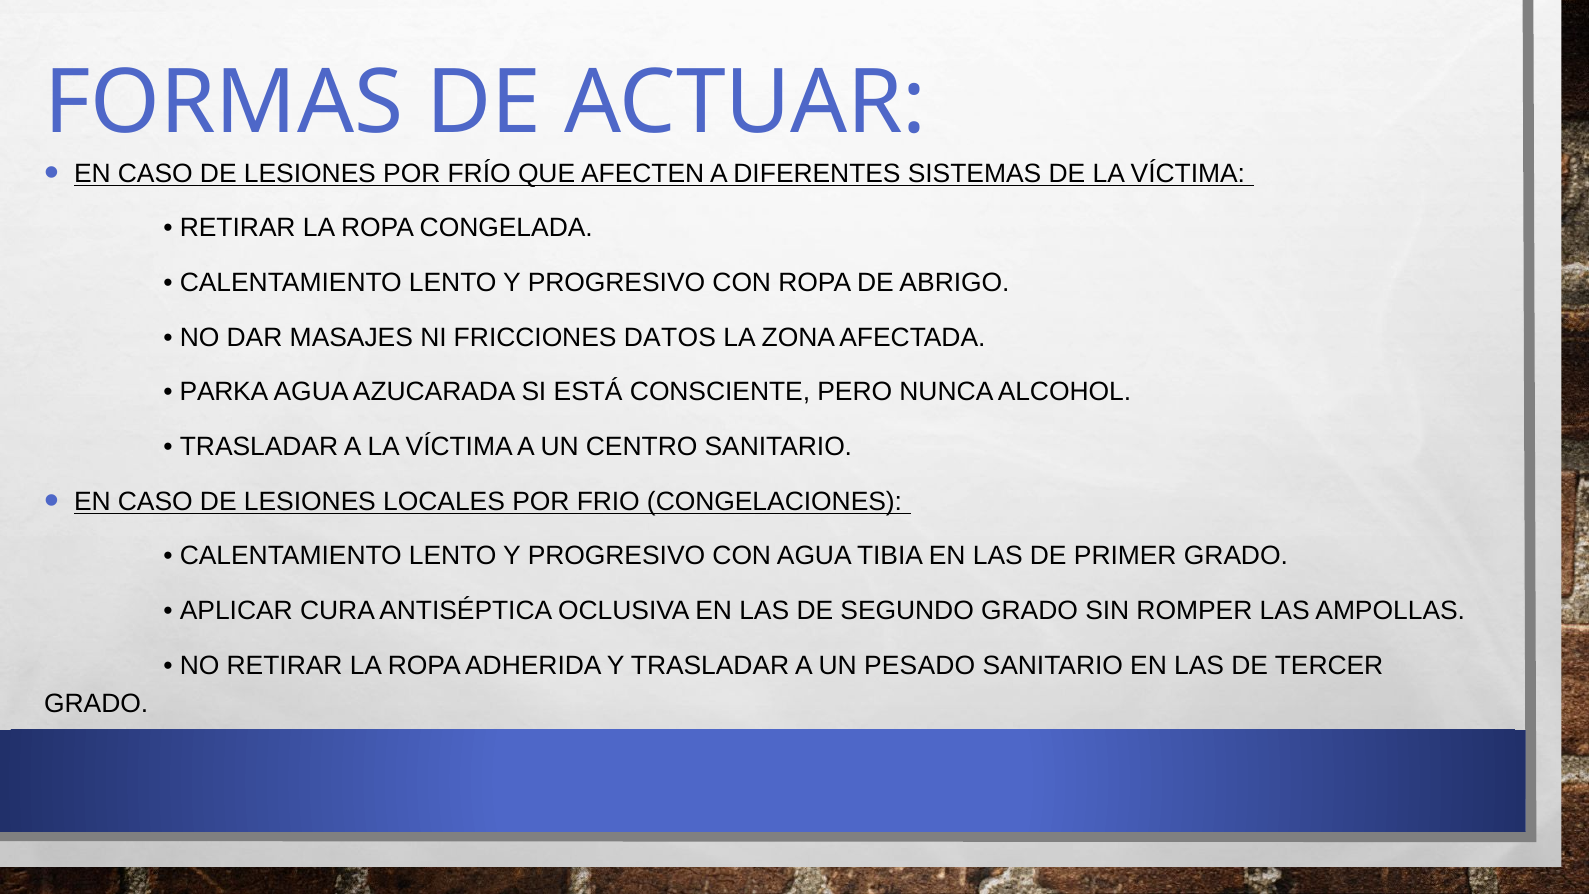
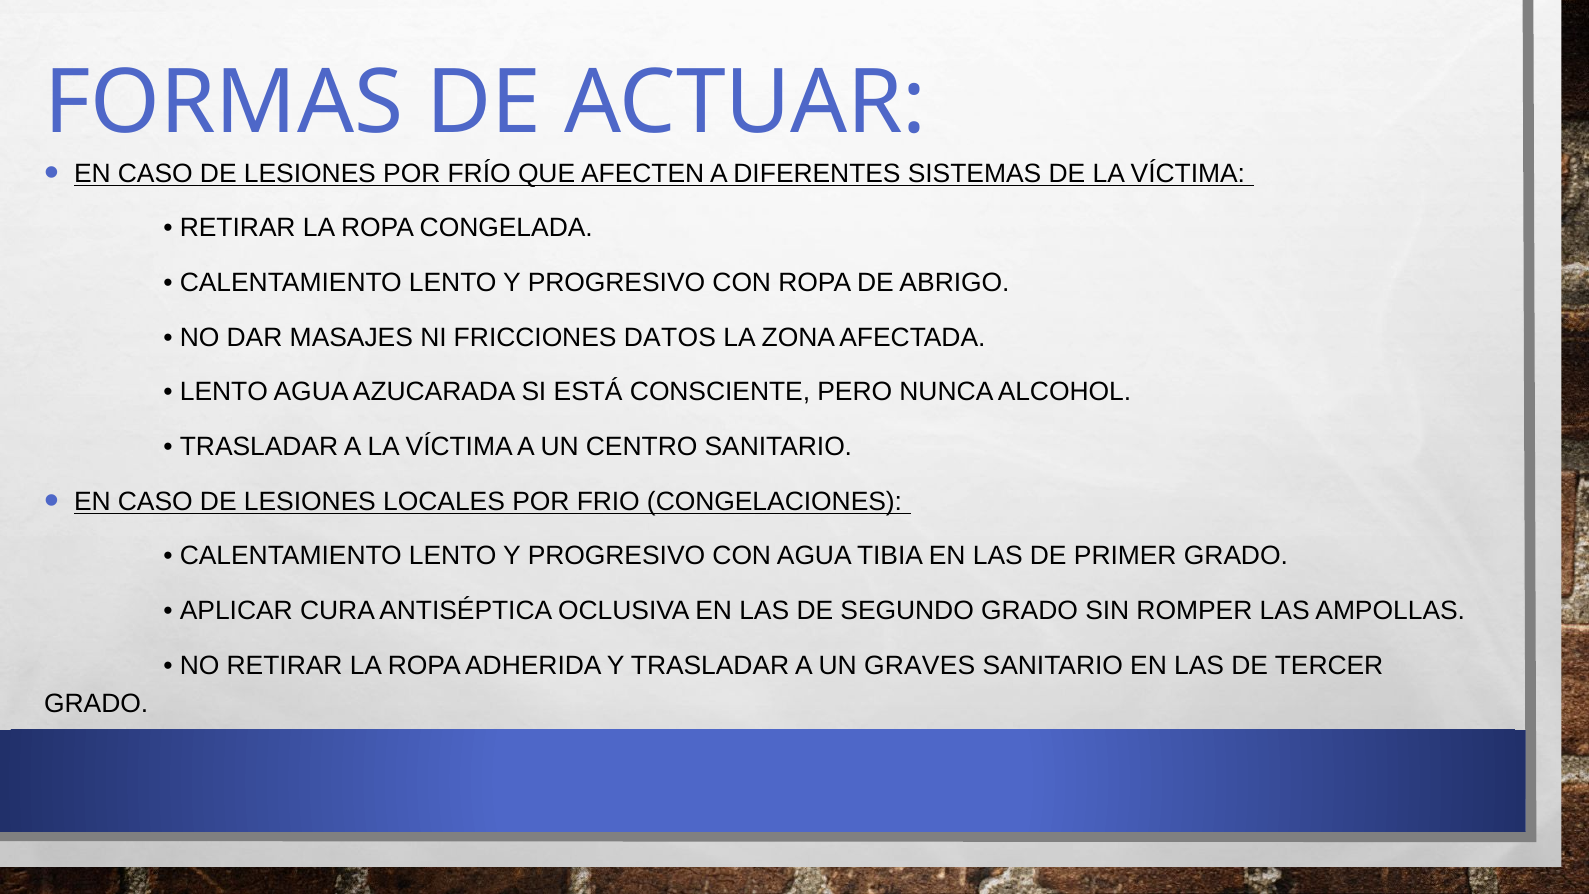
PARKA at (224, 392): PARKA -> LENTO
PESADO: PESADO -> GRAVES
